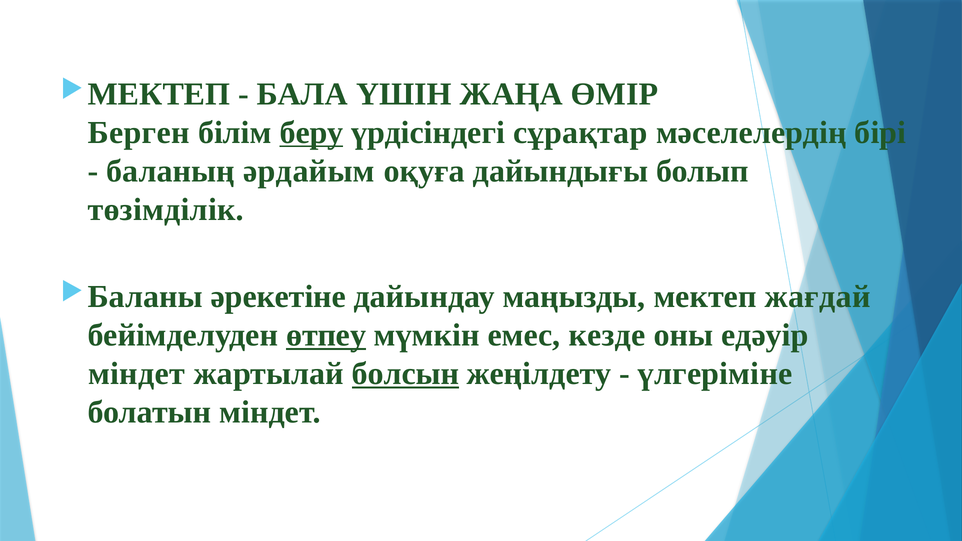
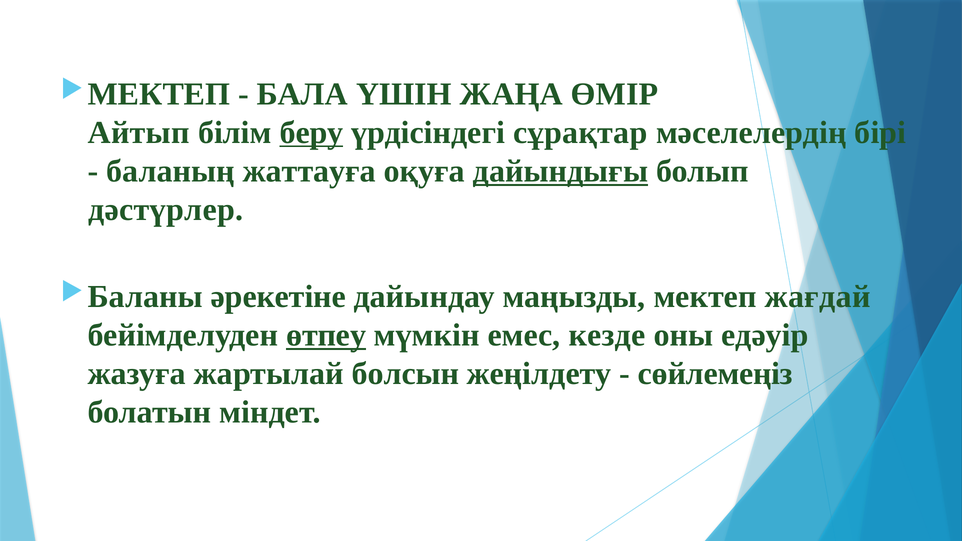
Берген: Берген -> Айтып
әрдайым: әрдайым -> жаттауға
дайындығы underline: none -> present
төзімділік: төзімділік -> дәстүрлер
міндет at (137, 374): міндет -> жазуға
болсын underline: present -> none
үлгеріміне: үлгеріміне -> сөйлемеңіз
